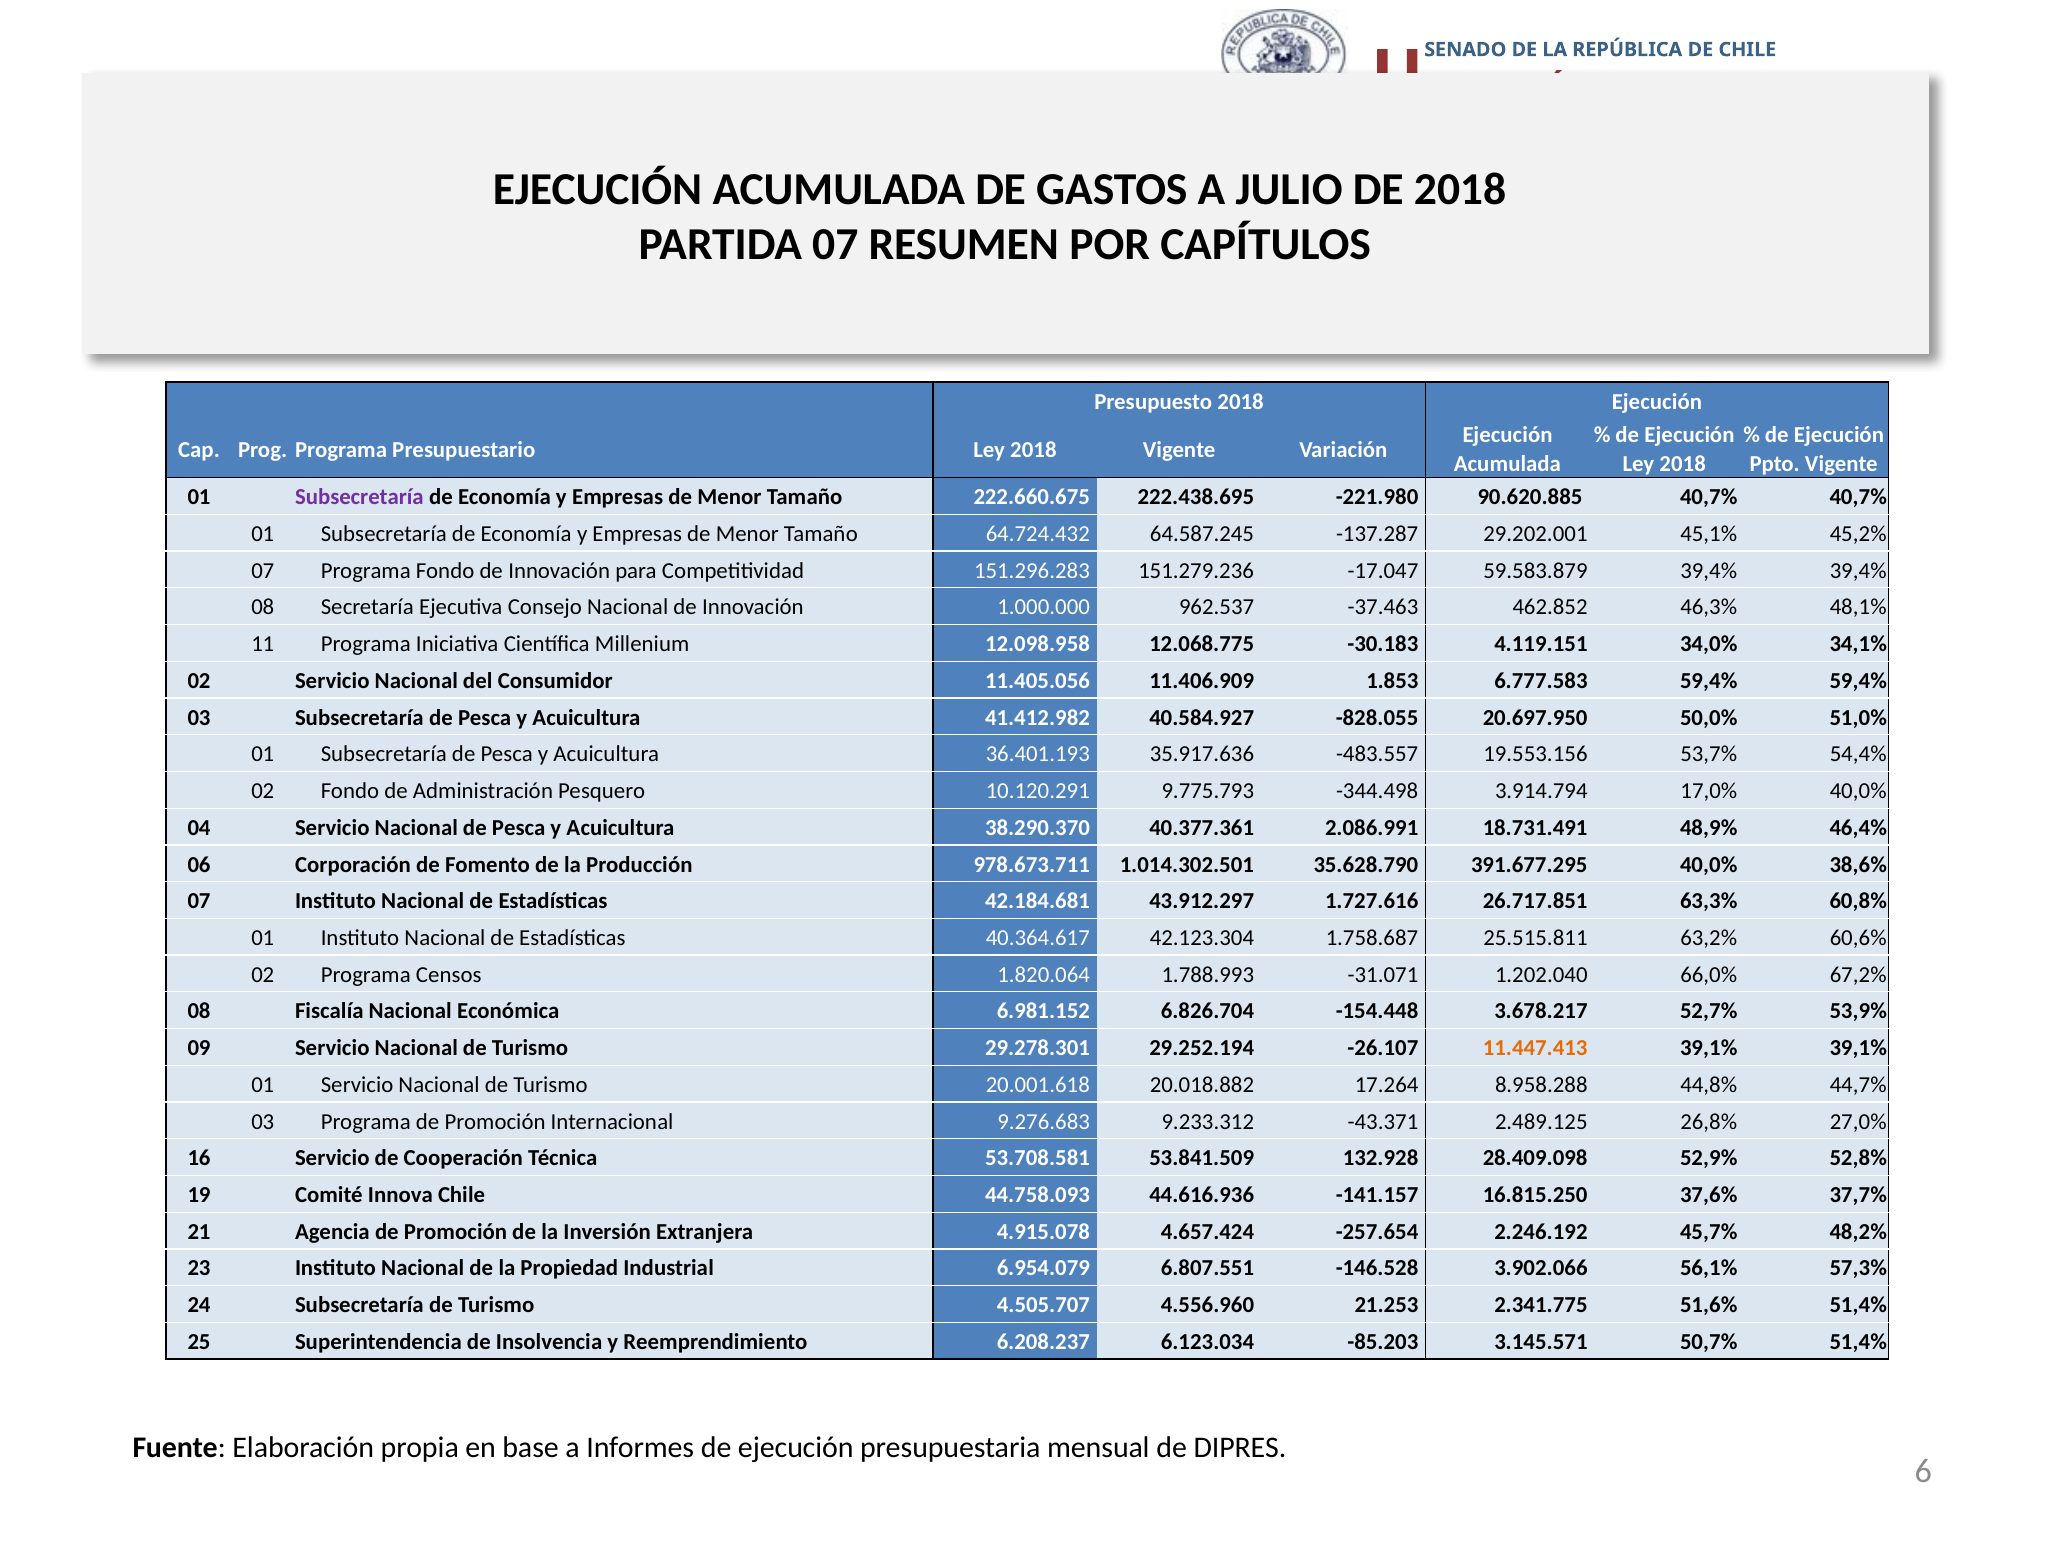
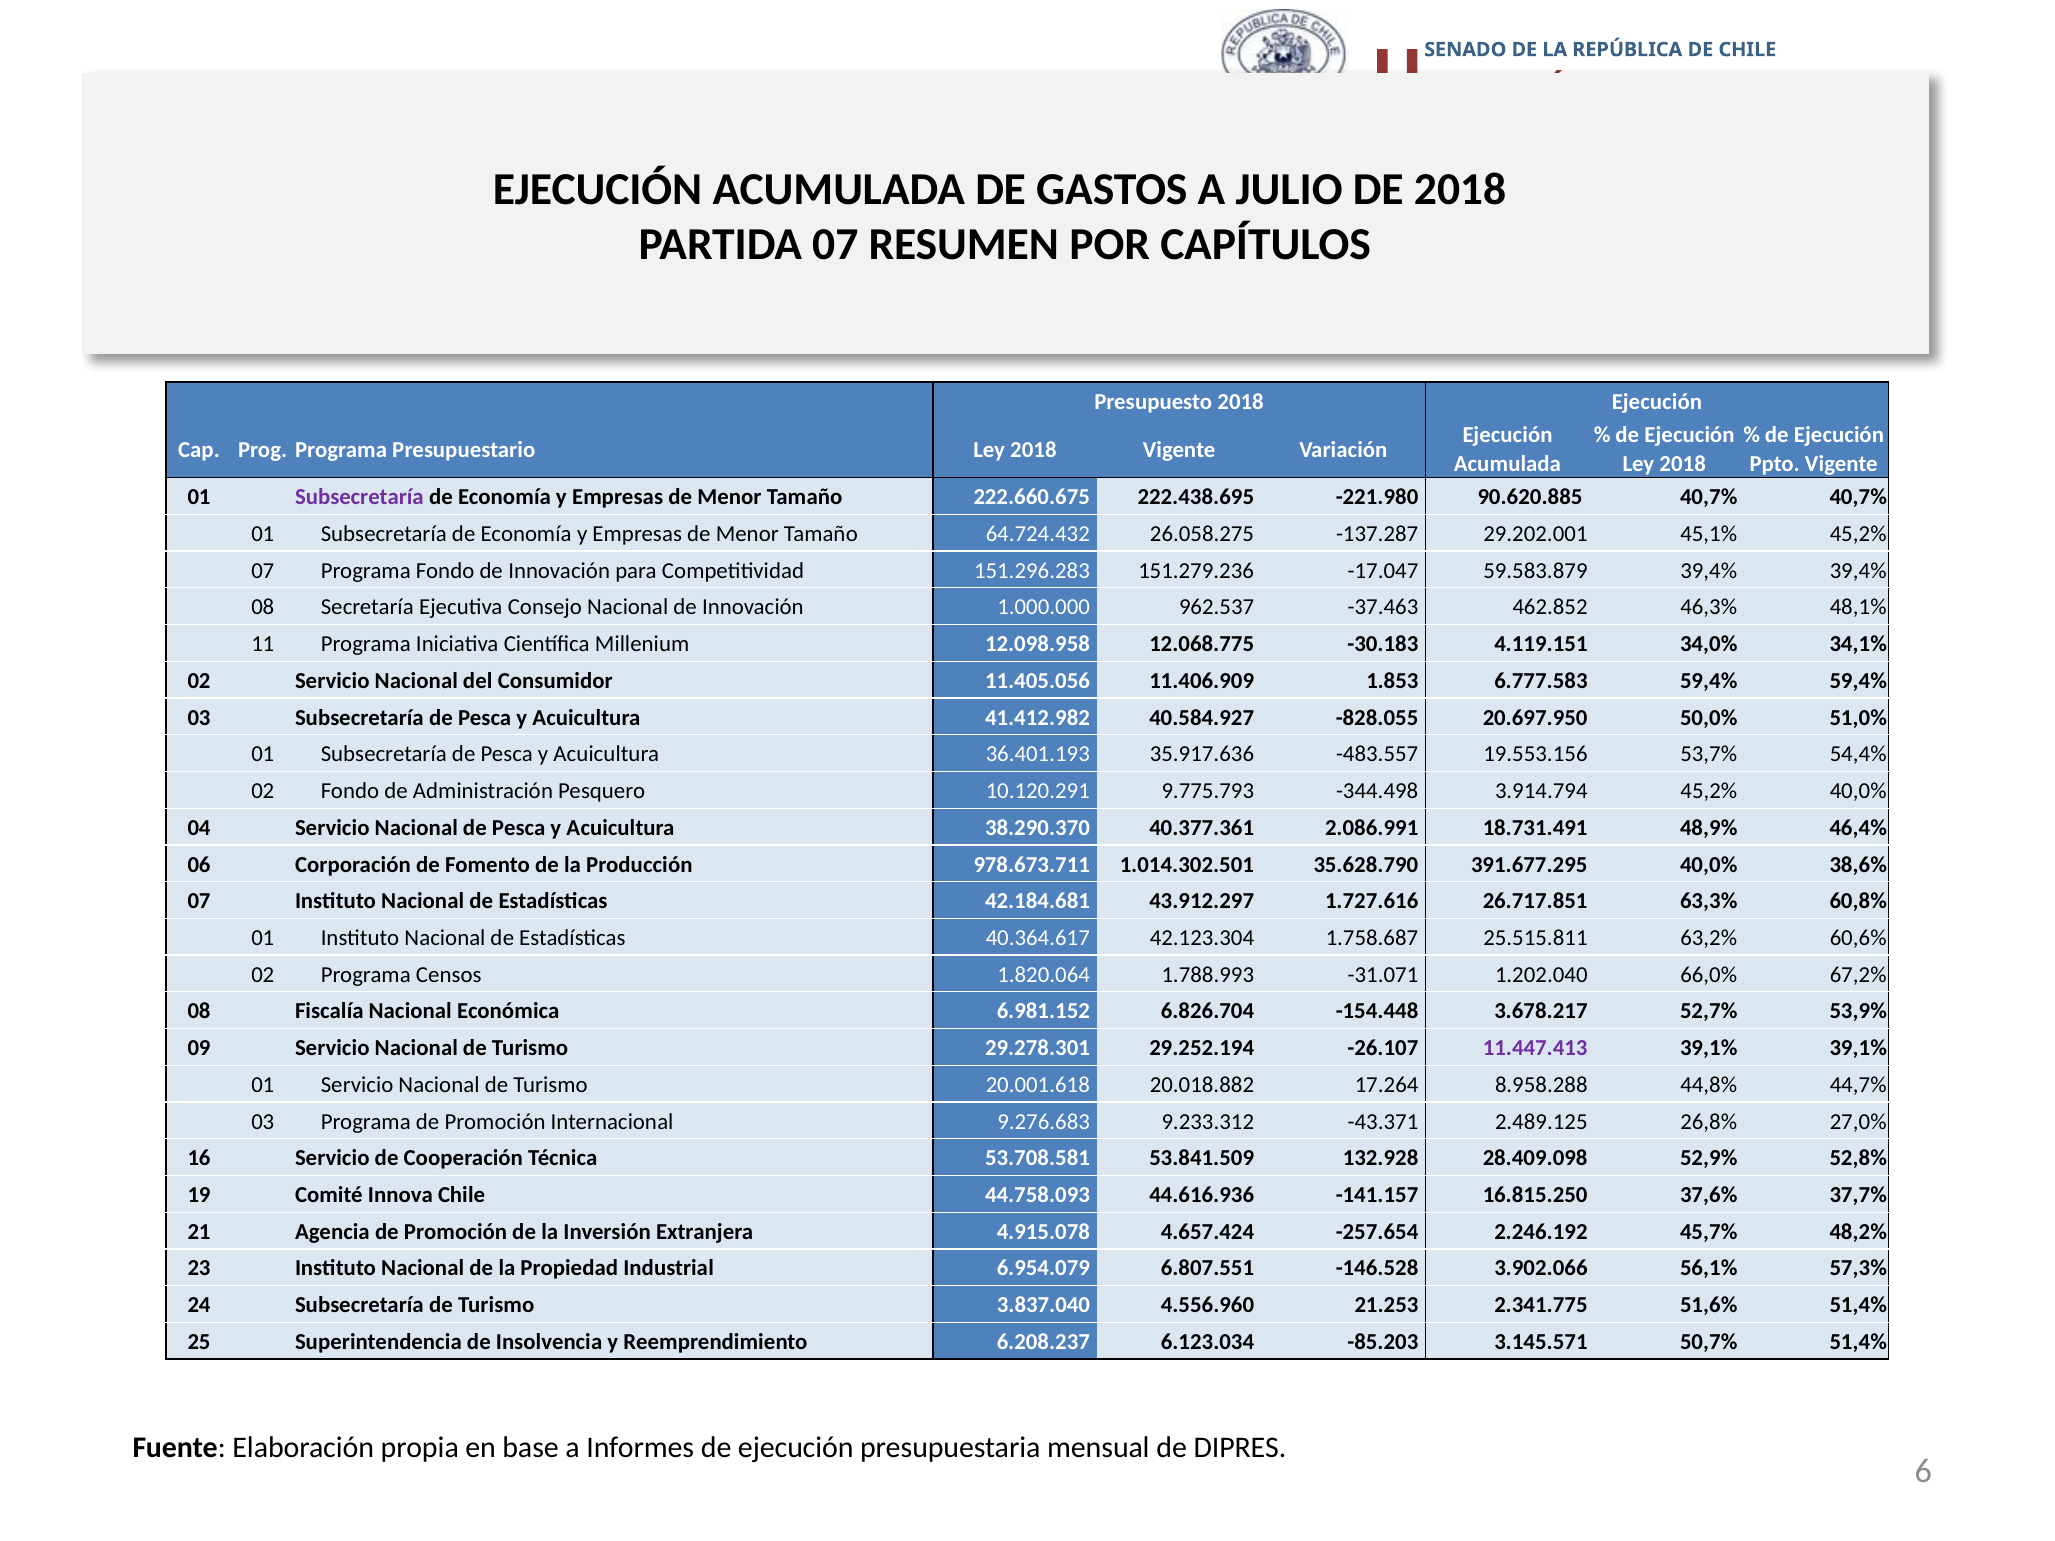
64.587.245: 64.587.245 -> 26.058.275
3.914.794 17,0%: 17,0% -> 45,2%
11.447.413 colour: orange -> purple
4.505.707: 4.505.707 -> 3.837.040
